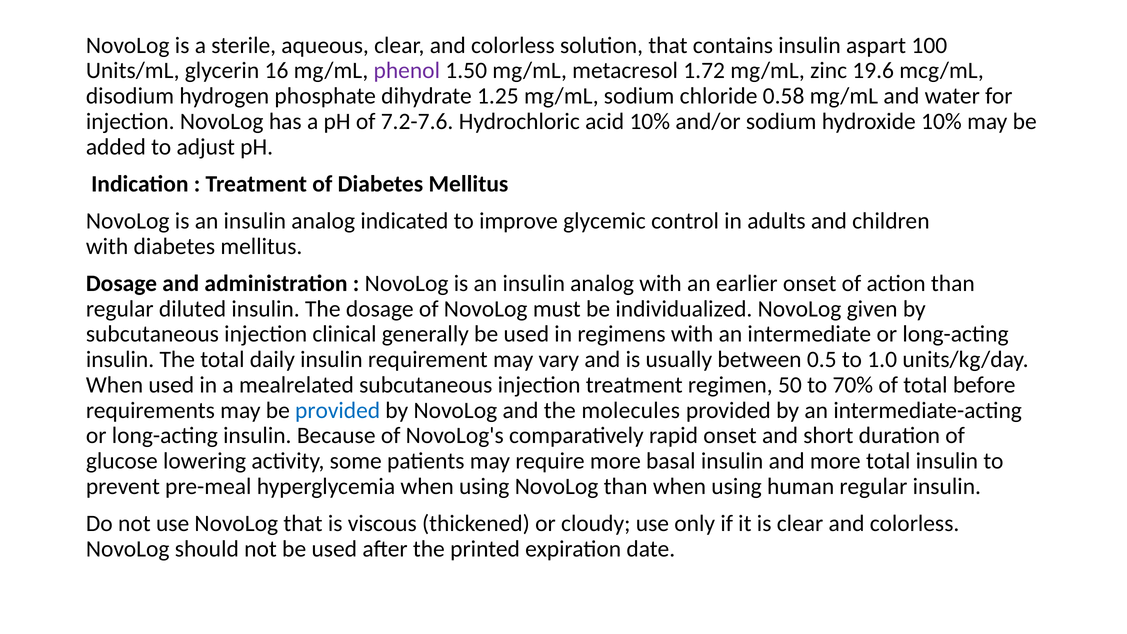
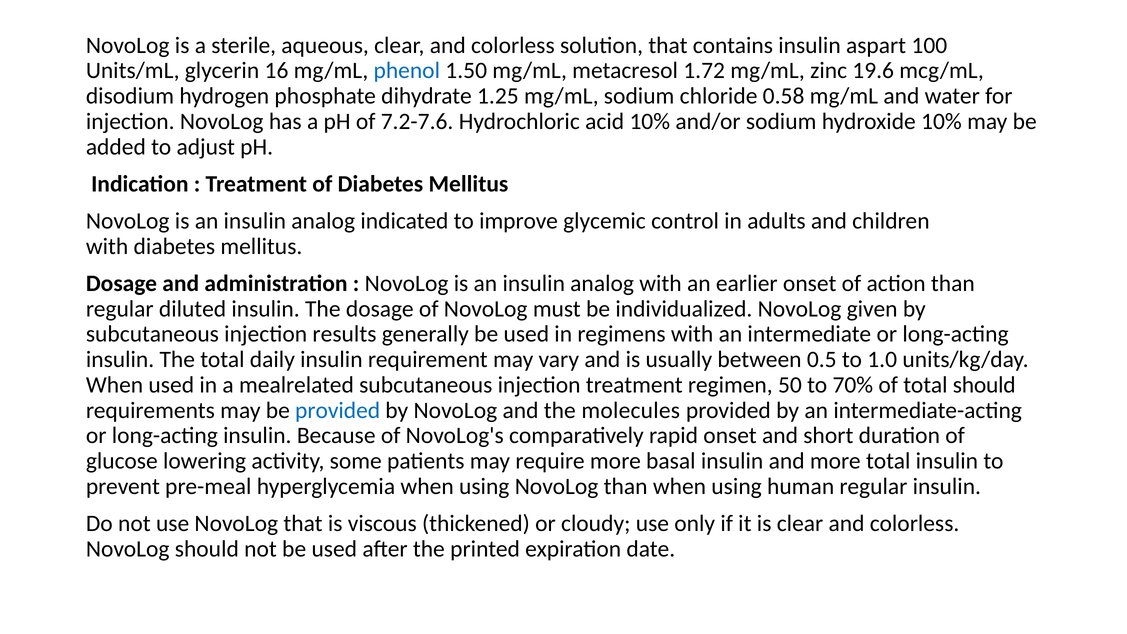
phenol colour: purple -> blue
clinical: clinical -> results
total before: before -> should
